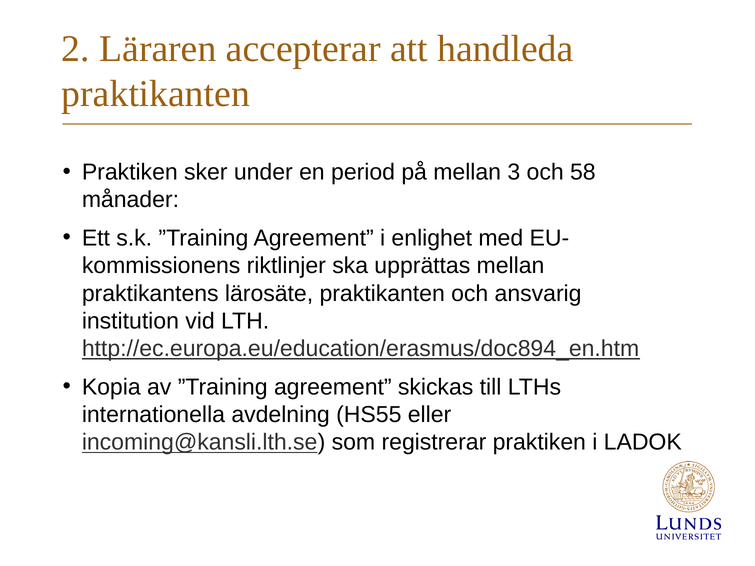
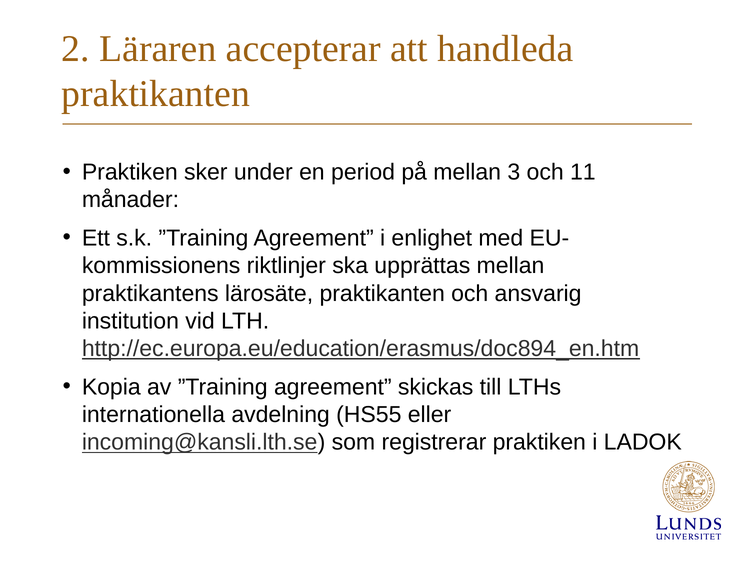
58: 58 -> 11
